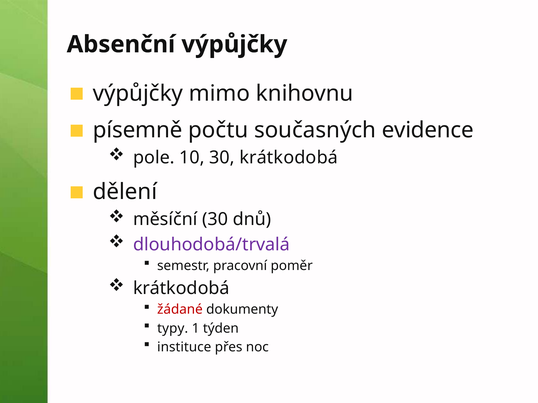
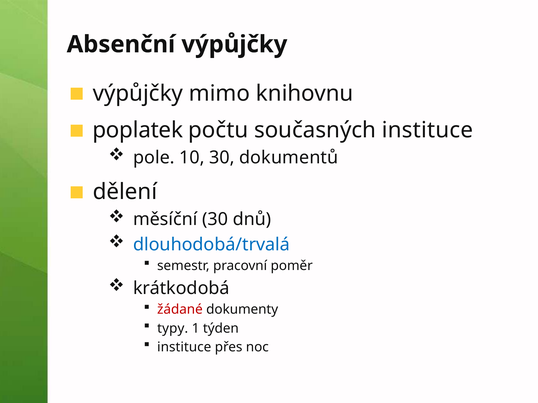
písemně: písemně -> poplatek
současných evidence: evidence -> instituce
30 krátkodobá: krátkodobá -> dokumentů
dlouhodobá/trvalá colour: purple -> blue
